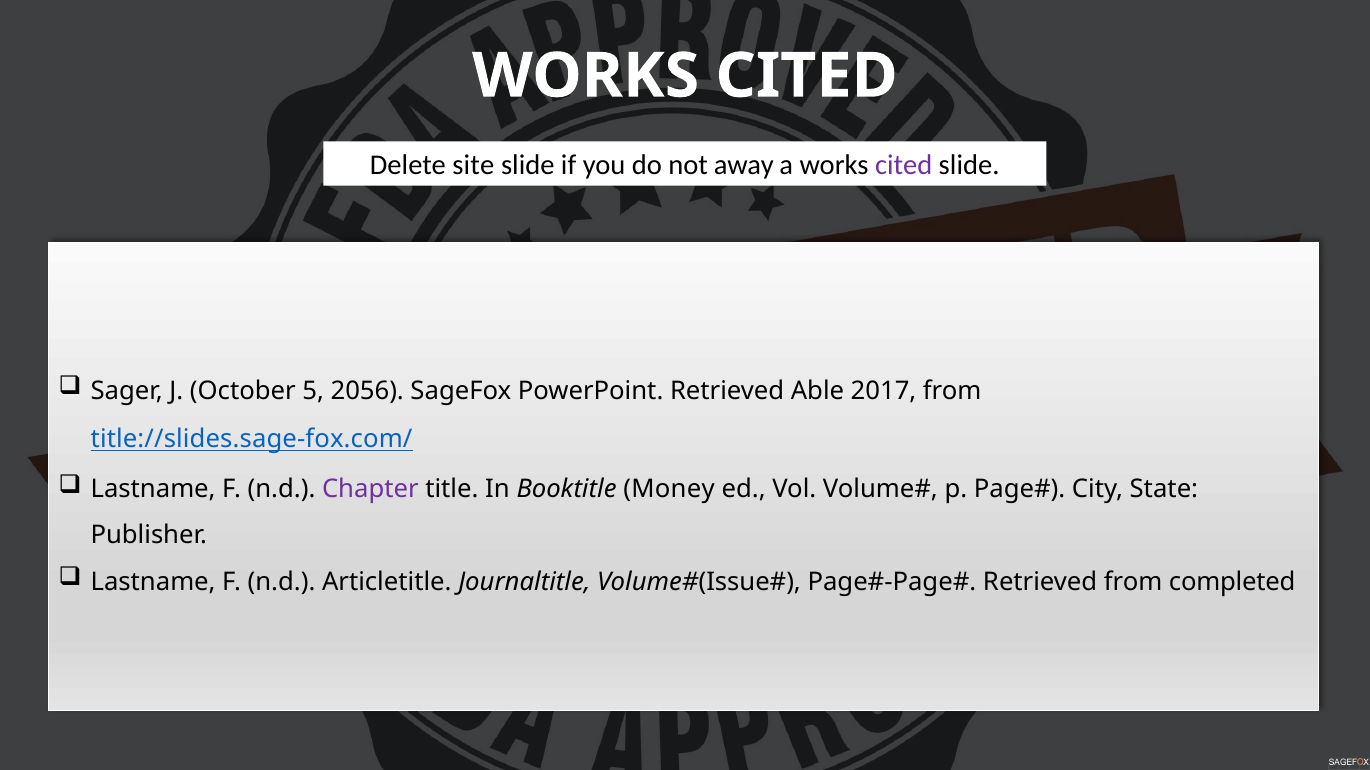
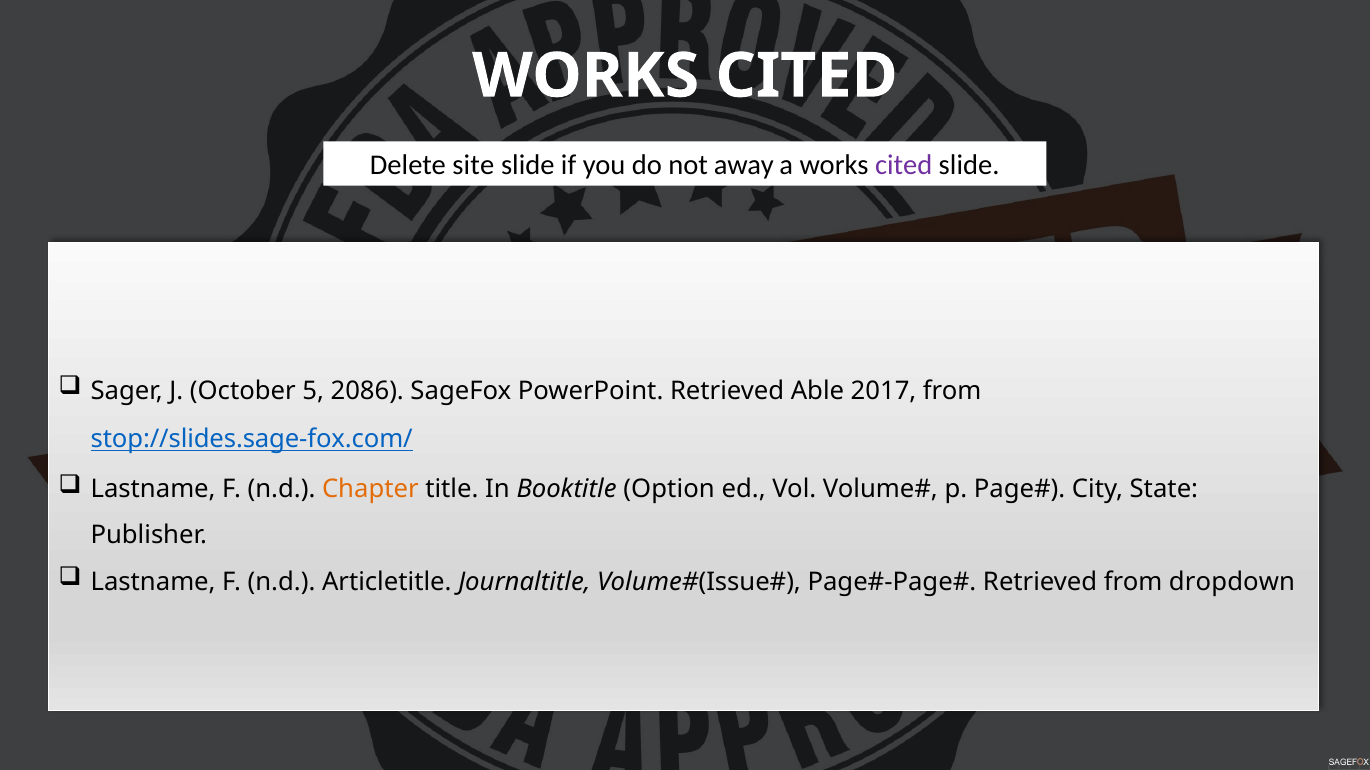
2056: 2056 -> 2086
title://slides.sage-fox.com/: title://slides.sage-fox.com/ -> stop://slides.sage-fox.com/
Chapter colour: purple -> orange
Money: Money -> Option
completed: completed -> dropdown
